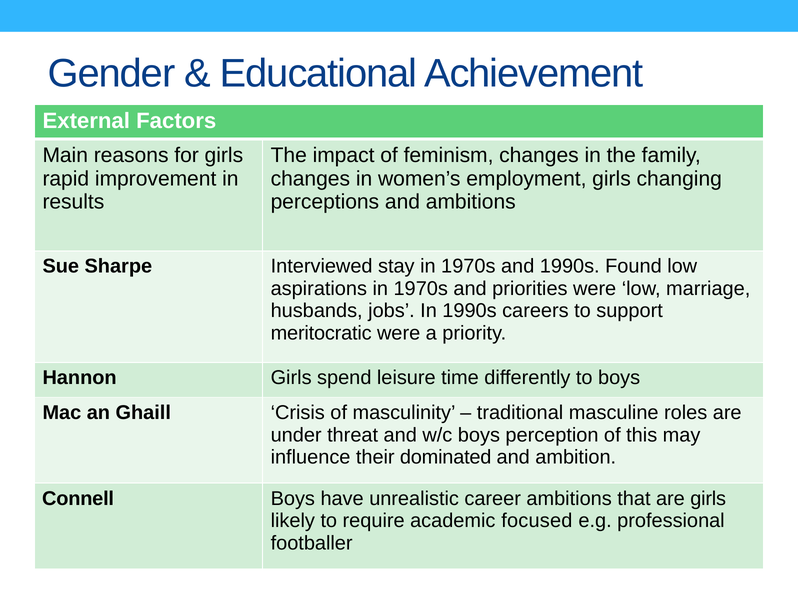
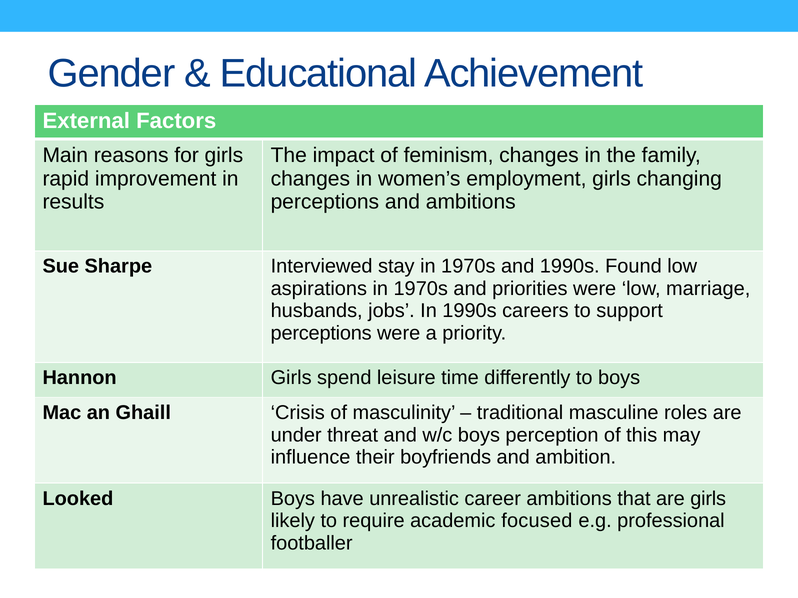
meritocratic at (321, 334): meritocratic -> perceptions
dominated: dominated -> boyfriends
Connell: Connell -> Looked
